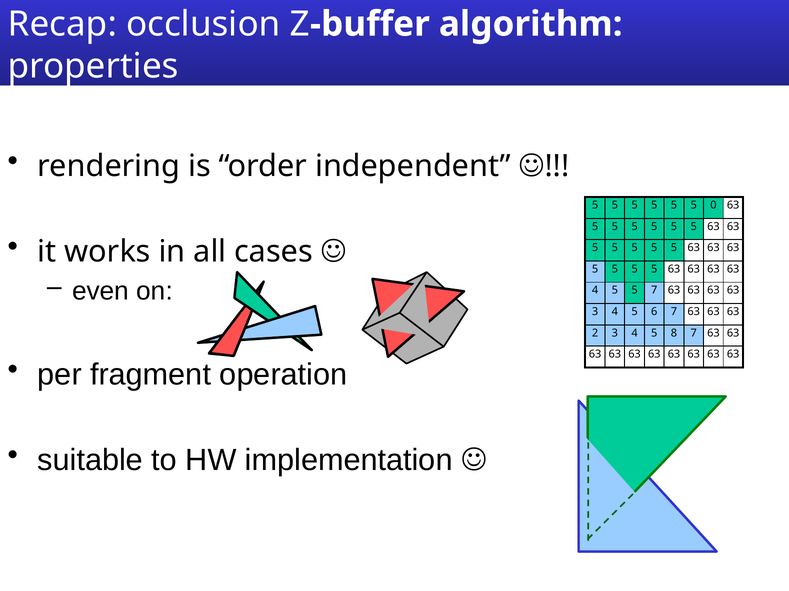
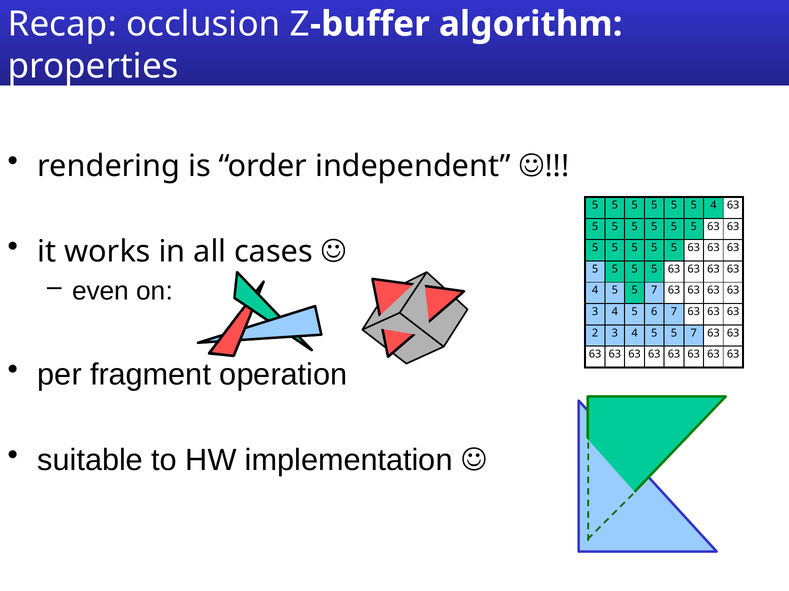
5 0: 0 -> 4
3 4 5 8: 8 -> 5
